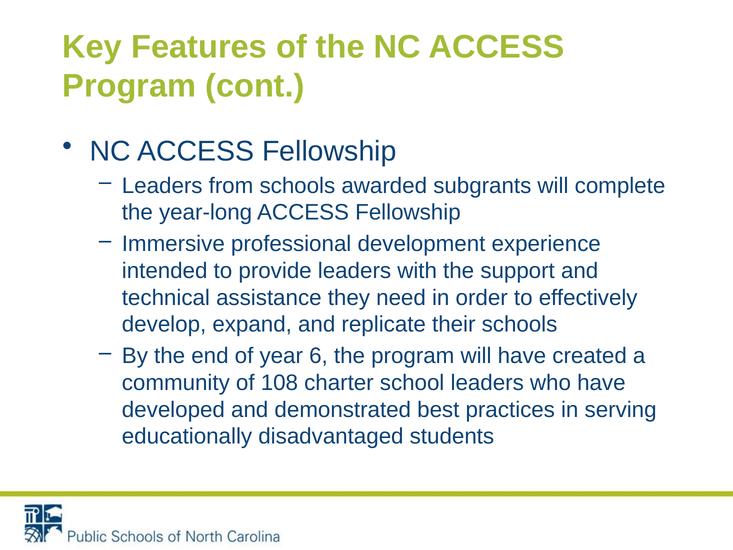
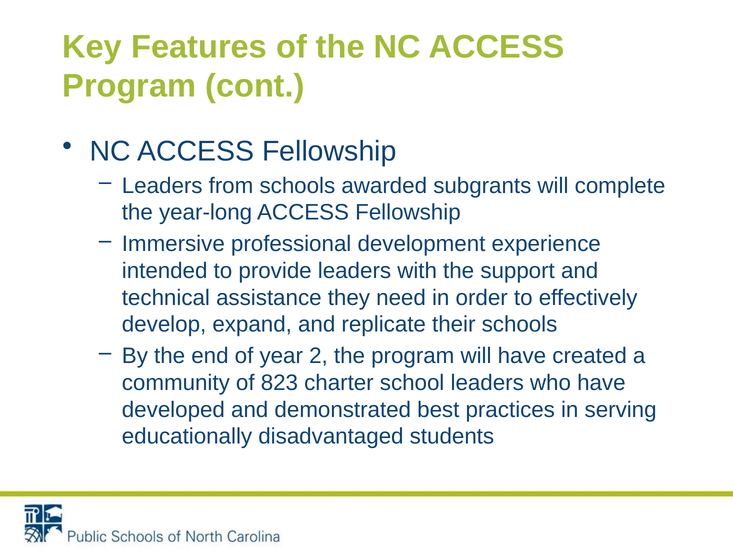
6: 6 -> 2
108: 108 -> 823
